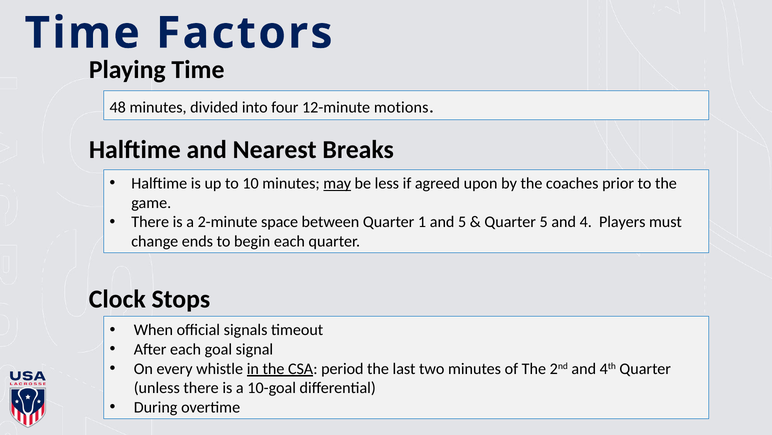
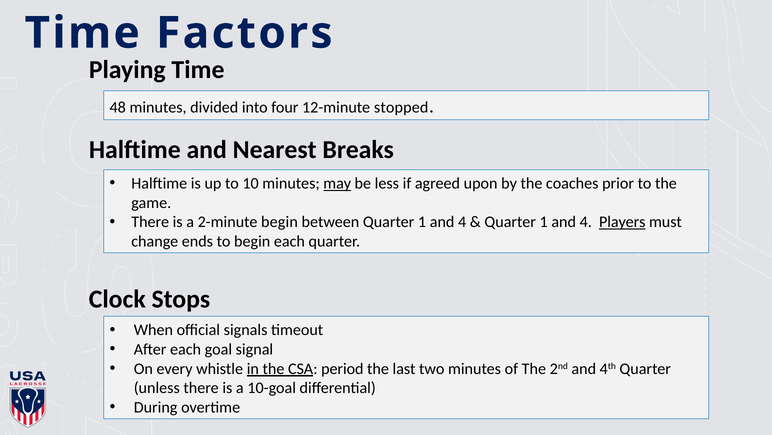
motions: motions -> stopped
2-minute space: space -> begin
5 at (462, 222): 5 -> 4
5 at (544, 222): 5 -> 1
Players underline: none -> present
